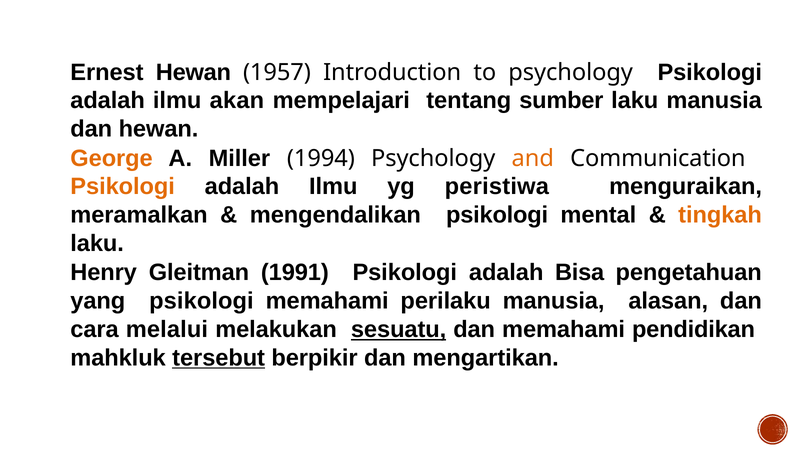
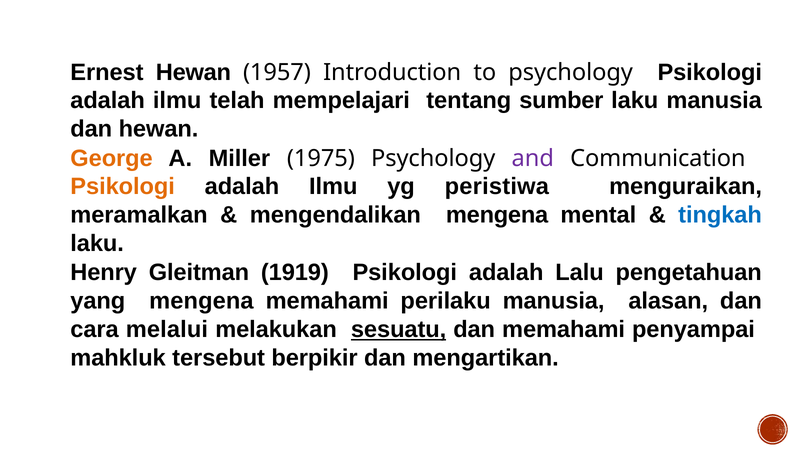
akan: akan -> telah
1994: 1994 -> 1975
and colour: orange -> purple
mengendalikan psikologi: psikologi -> mengena
tingkah colour: orange -> blue
1991: 1991 -> 1919
Bisa: Bisa -> Lalu
yang psikologi: psikologi -> mengena
pendidikan: pendidikan -> penyampai
tersebut underline: present -> none
